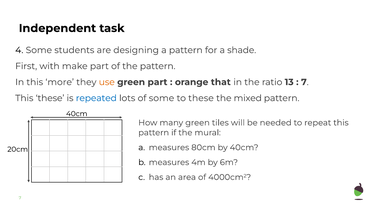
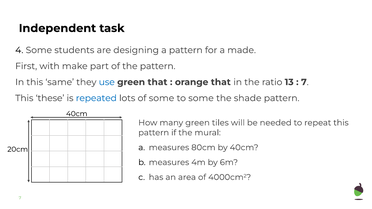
shade: shade -> made
more: more -> same
use colour: orange -> blue
green part: part -> that
to these: these -> some
mixed: mixed -> shade
